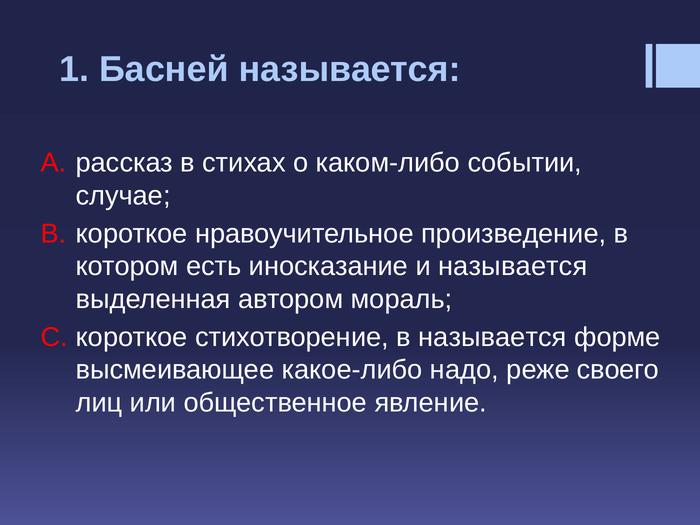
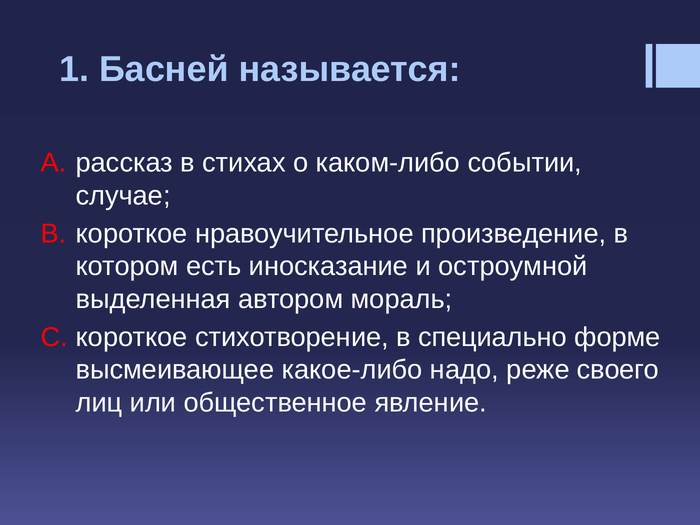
и называется: называется -> остроумной
в называется: называется -> специально
